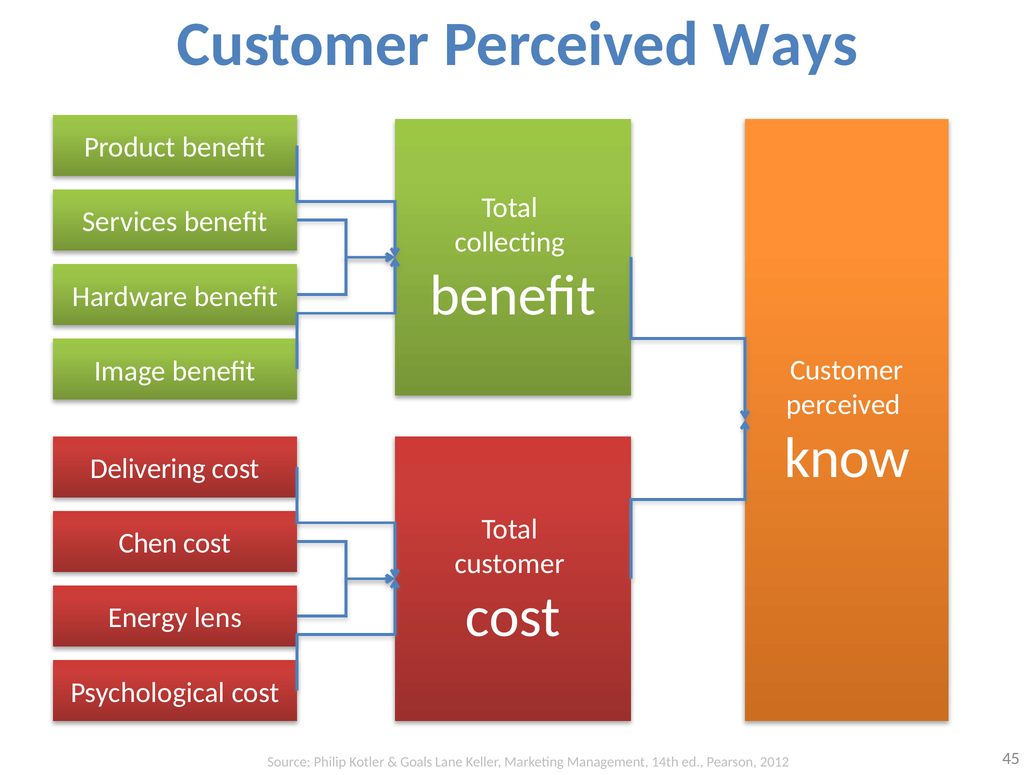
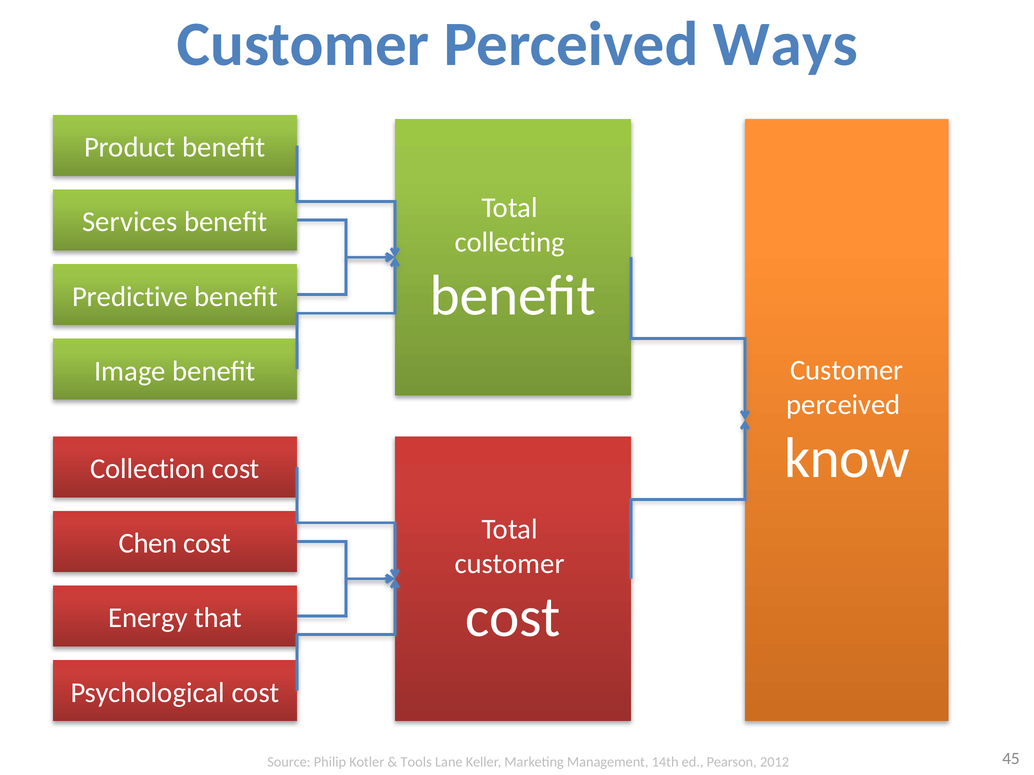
Hardware: Hardware -> Predictive
Delivering: Delivering -> Collection
lens: lens -> that
Goals: Goals -> Tools
